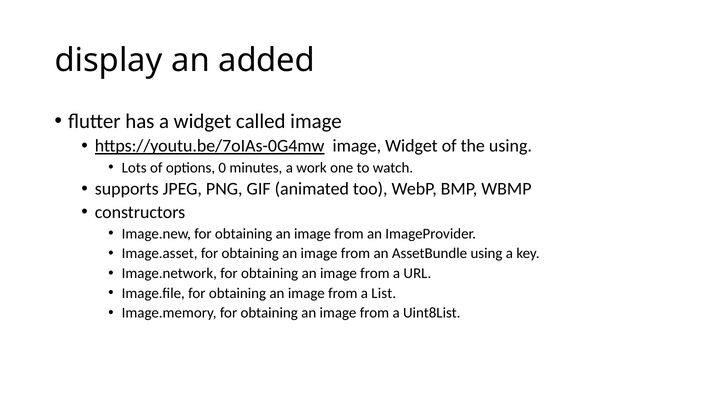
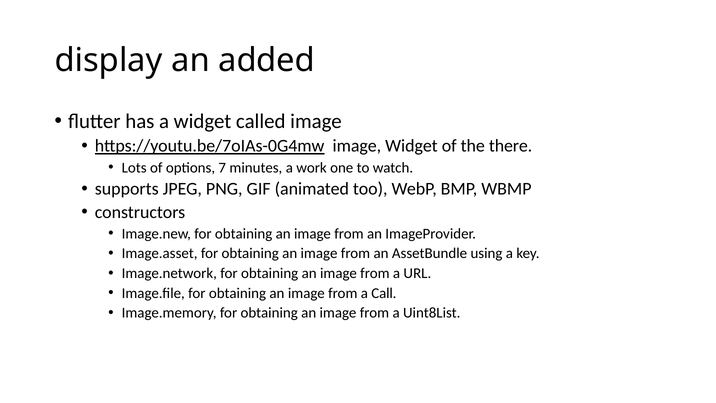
the using: using -> there
0: 0 -> 7
List: List -> Call
